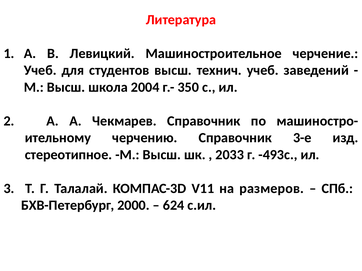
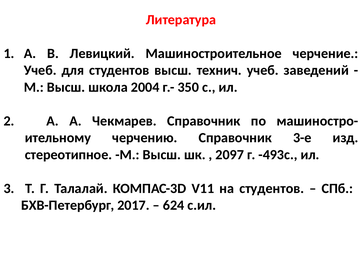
2033: 2033 -> 2097
на размеров: размеров -> студентов
2000: 2000 -> 2017
